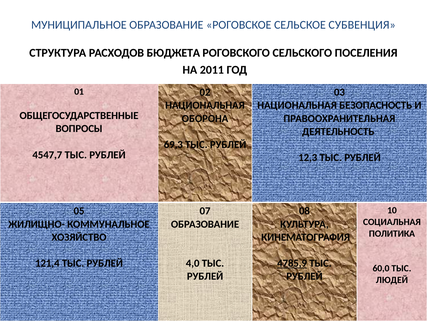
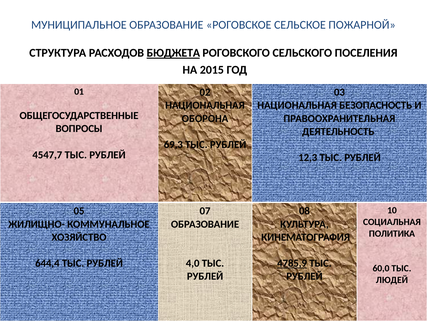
СУБВЕНЦИЯ: СУБВЕНЦИЯ -> ПОЖАРНОЙ
БЮДЖЕТА underline: none -> present
2011: 2011 -> 2015
121,4: 121,4 -> 644,4
